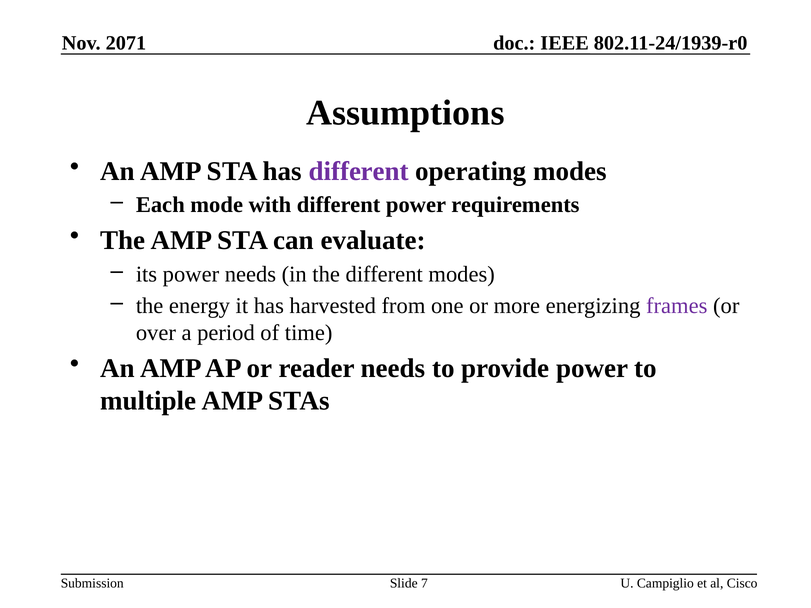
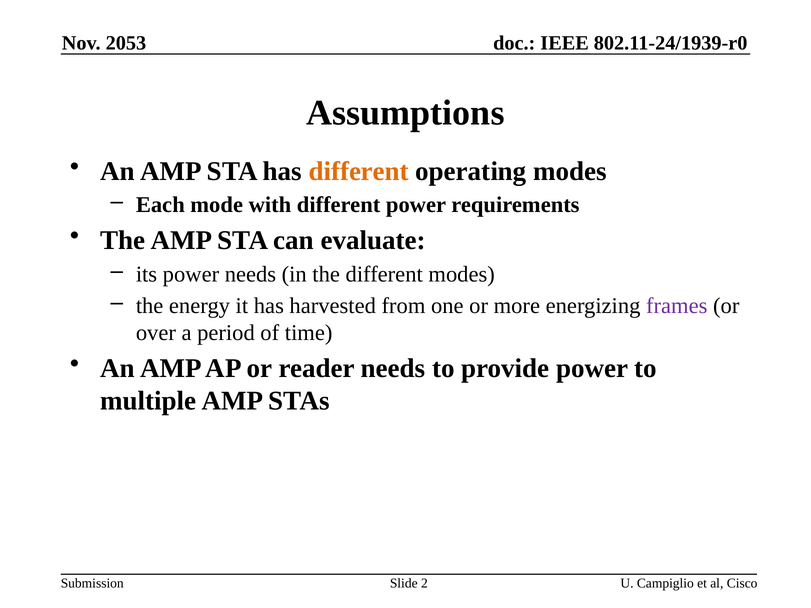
2071: 2071 -> 2053
different at (359, 171) colour: purple -> orange
7: 7 -> 2
